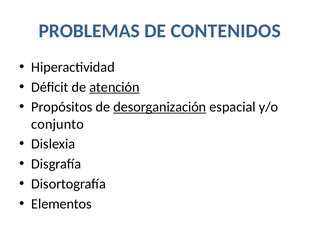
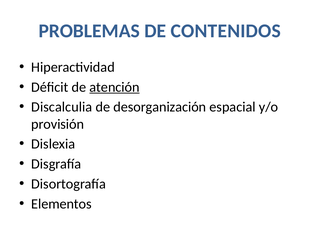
Propósitos: Propósitos -> Discalculia
desorganización underline: present -> none
conjunto: conjunto -> provisión
